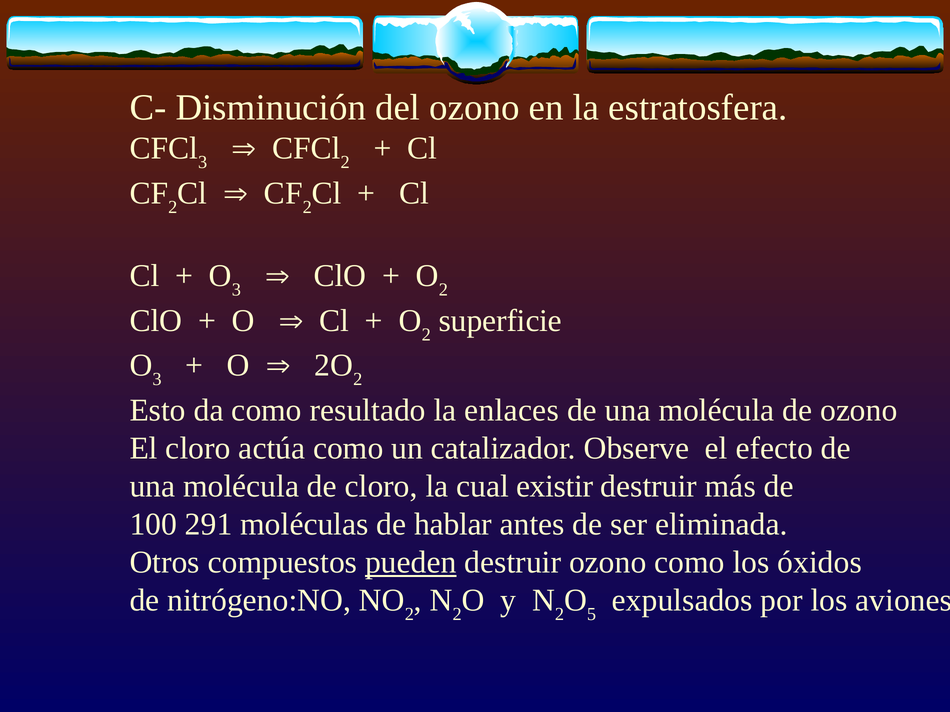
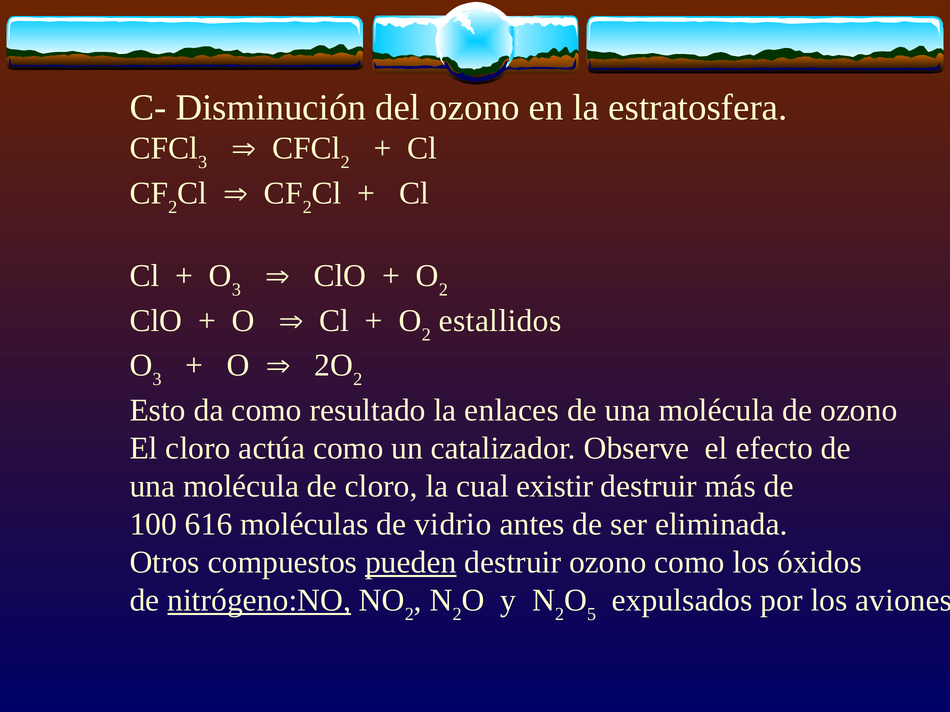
superficie: superficie -> estallidos
291: 291 -> 616
hablar: hablar -> vidrio
nitrógeno:NO underline: none -> present
